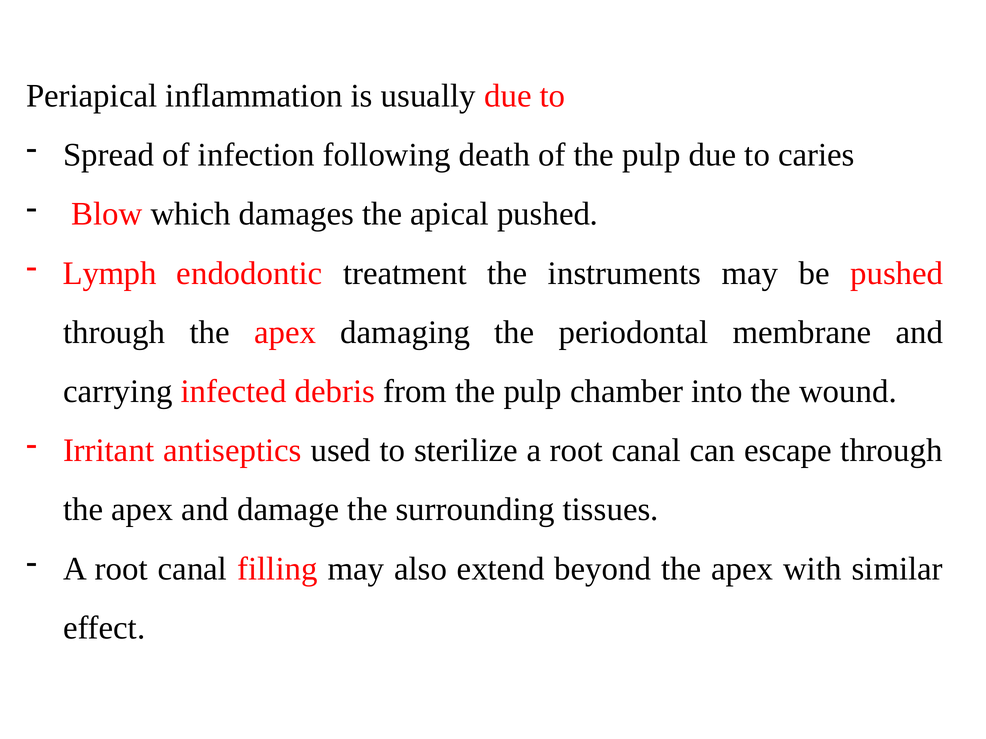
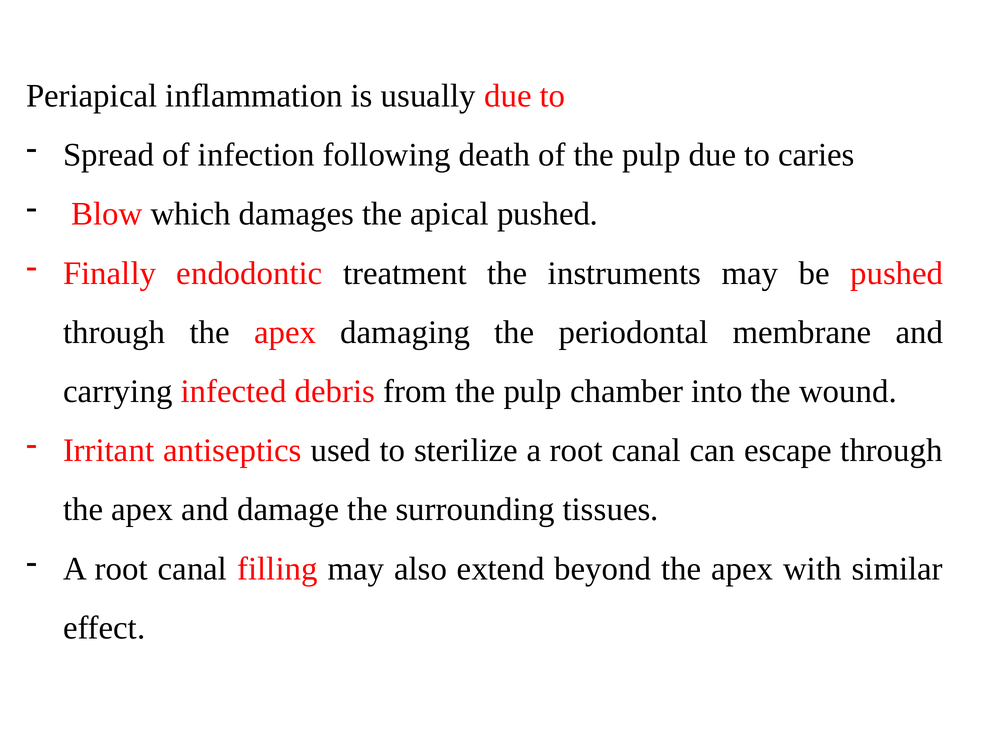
Lymph: Lymph -> Finally
